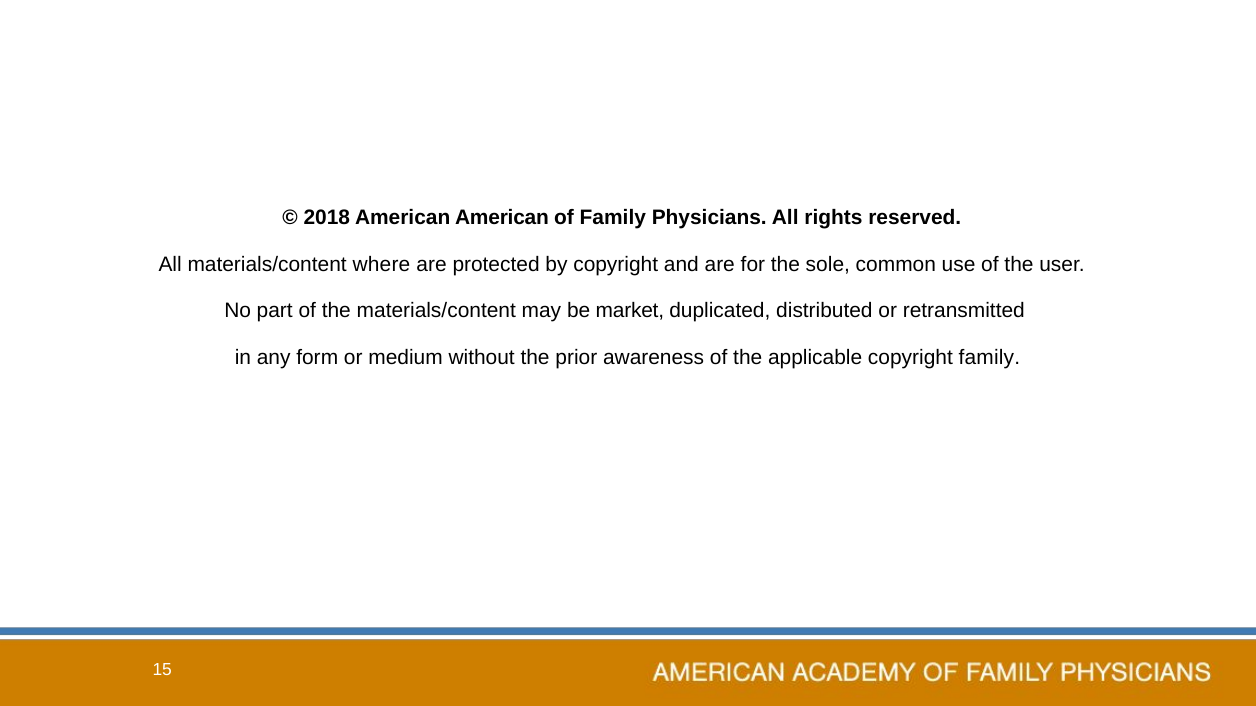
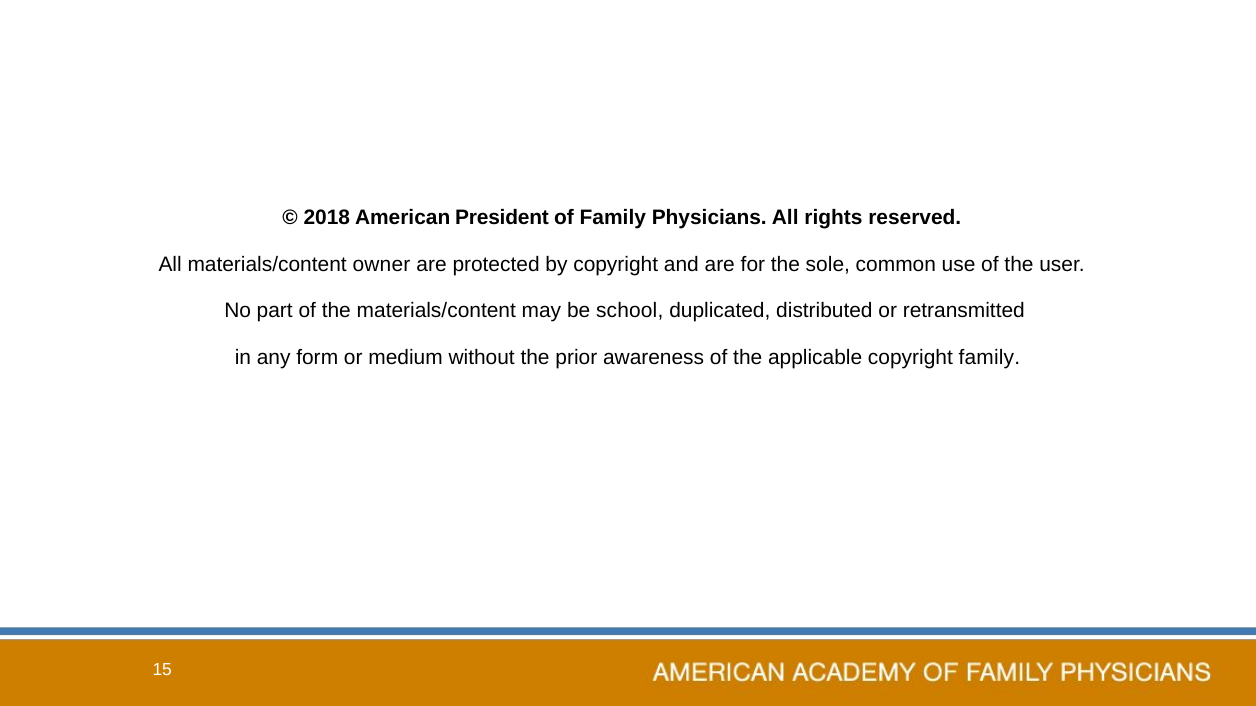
American American: American -> President
where: where -> owner
market: market -> school
